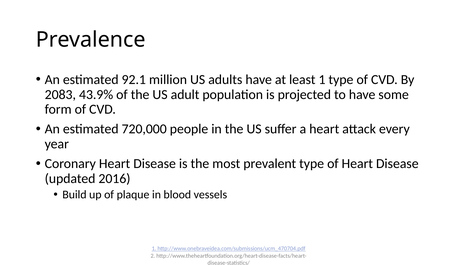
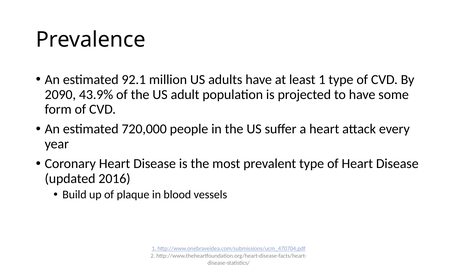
2083: 2083 -> 2090
